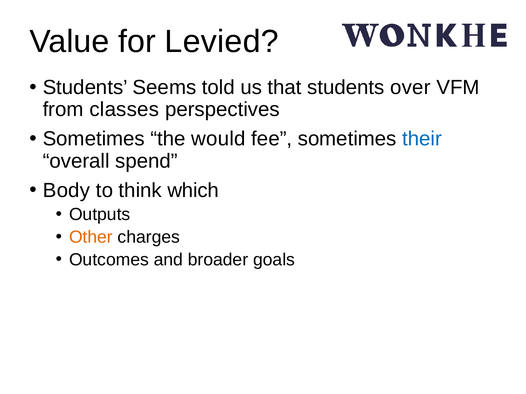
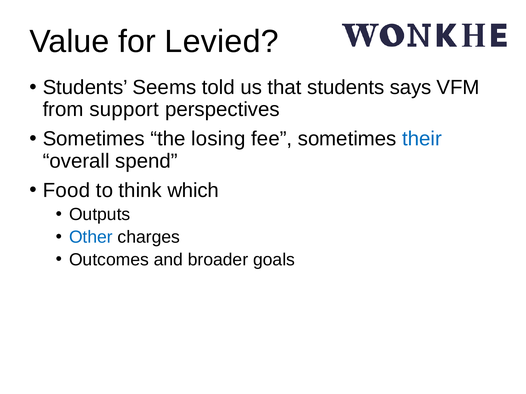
over: over -> says
classes: classes -> support
would: would -> losing
Body: Body -> Food
Other colour: orange -> blue
